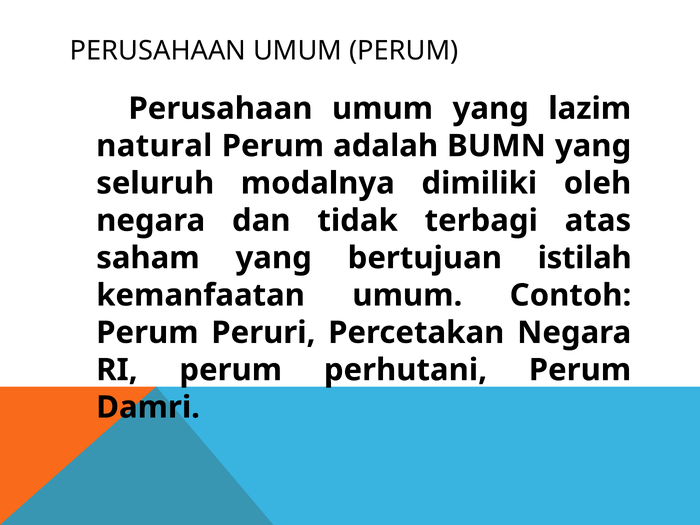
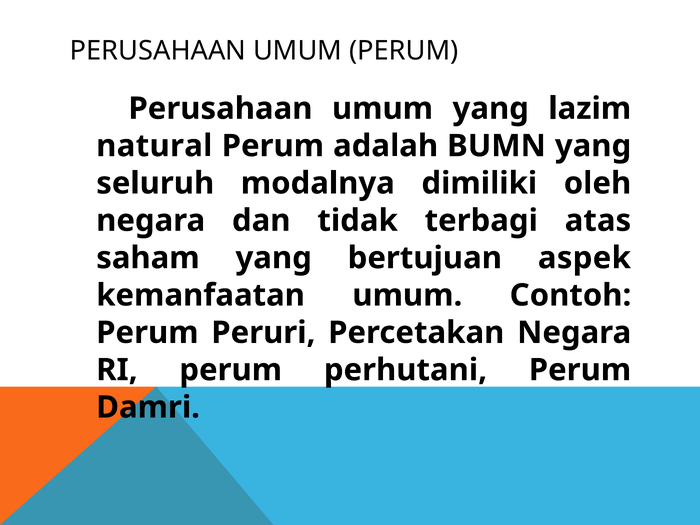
istilah: istilah -> aspek
